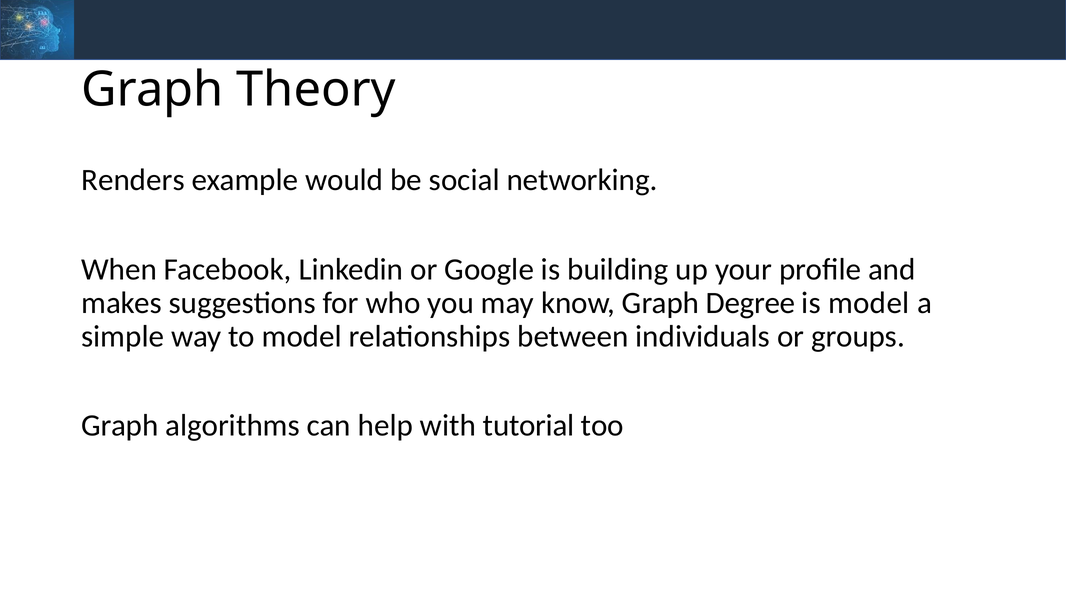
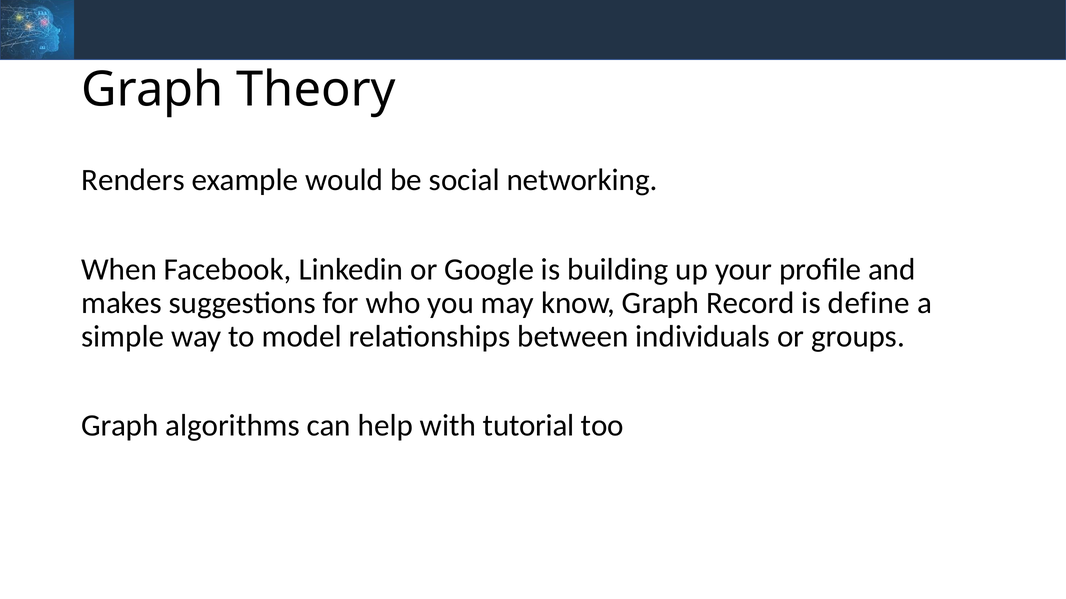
Degree: Degree -> Record
is model: model -> define
